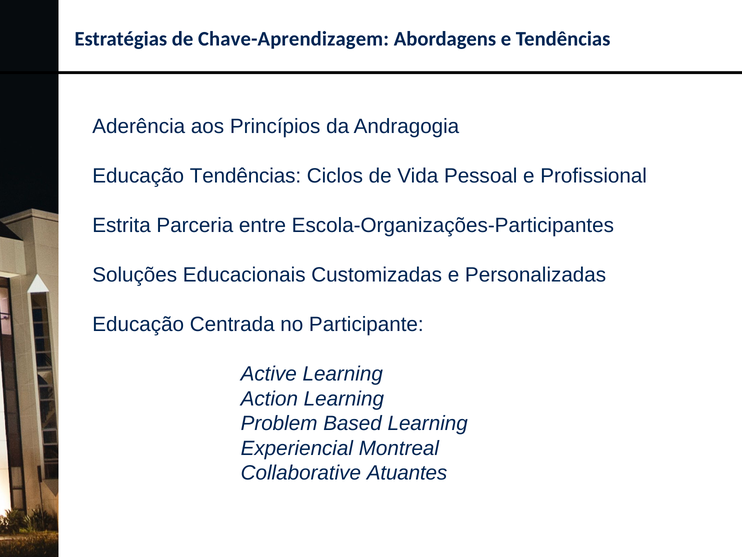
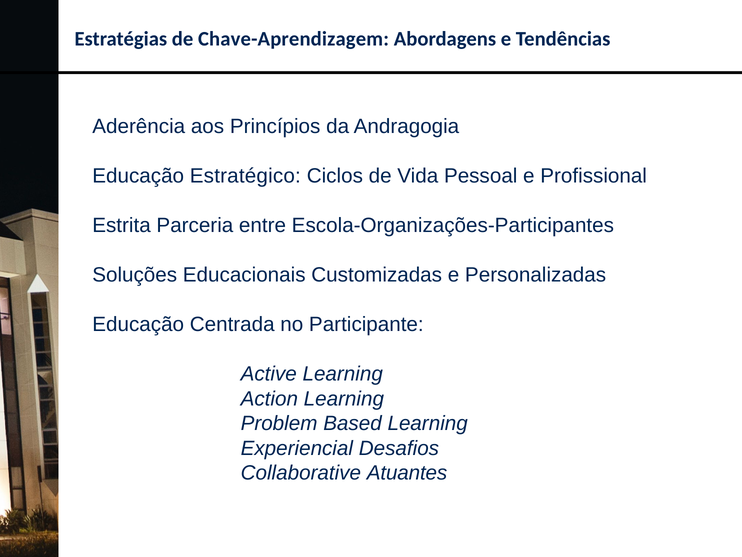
Educação Tendências: Tendências -> Estratégico
Montreal: Montreal -> Desafios
